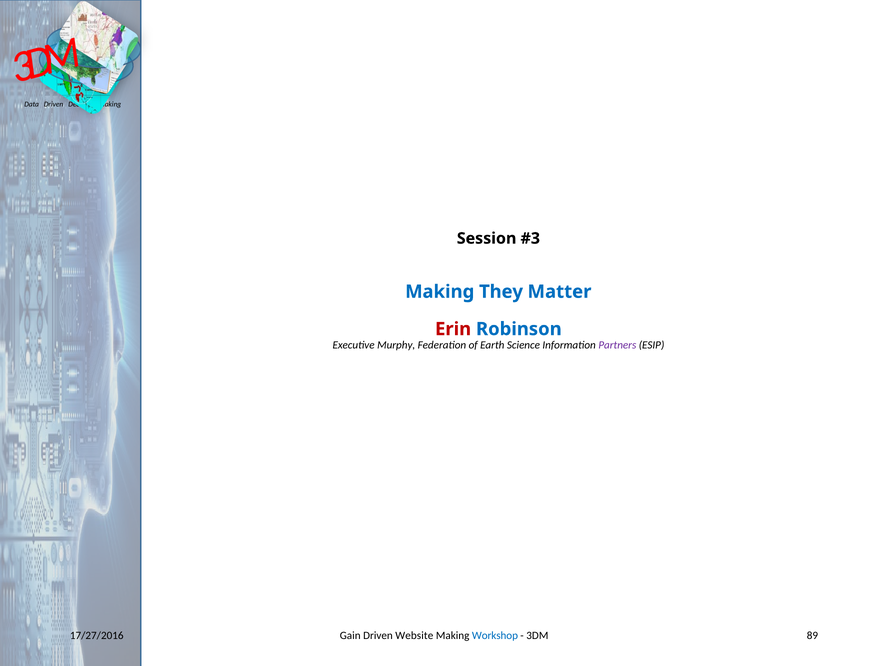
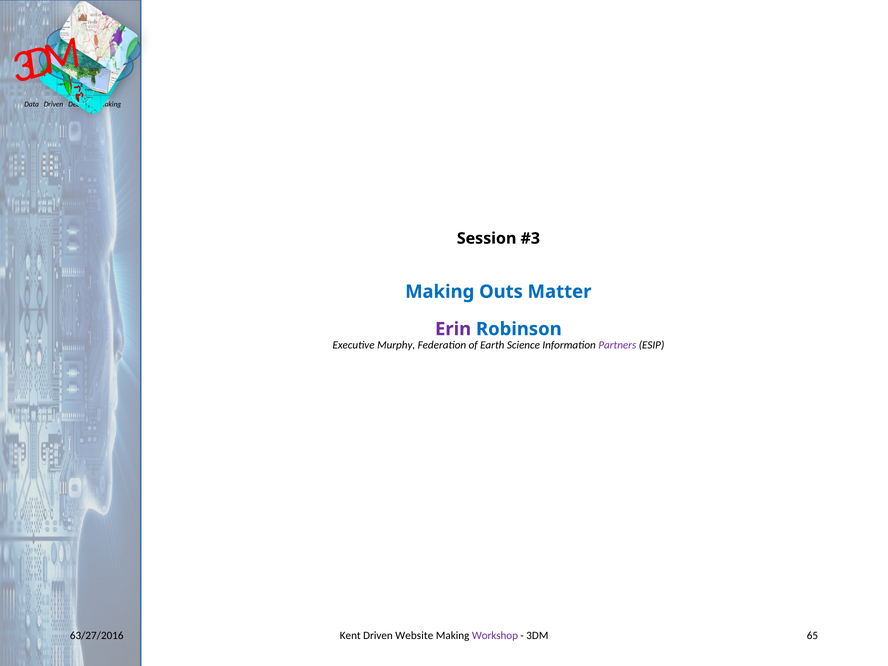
They: They -> Outs
Erin colour: red -> purple
Gain: Gain -> Kent
Workshop colour: blue -> purple
89: 89 -> 65
17/27/2016: 17/27/2016 -> 63/27/2016
